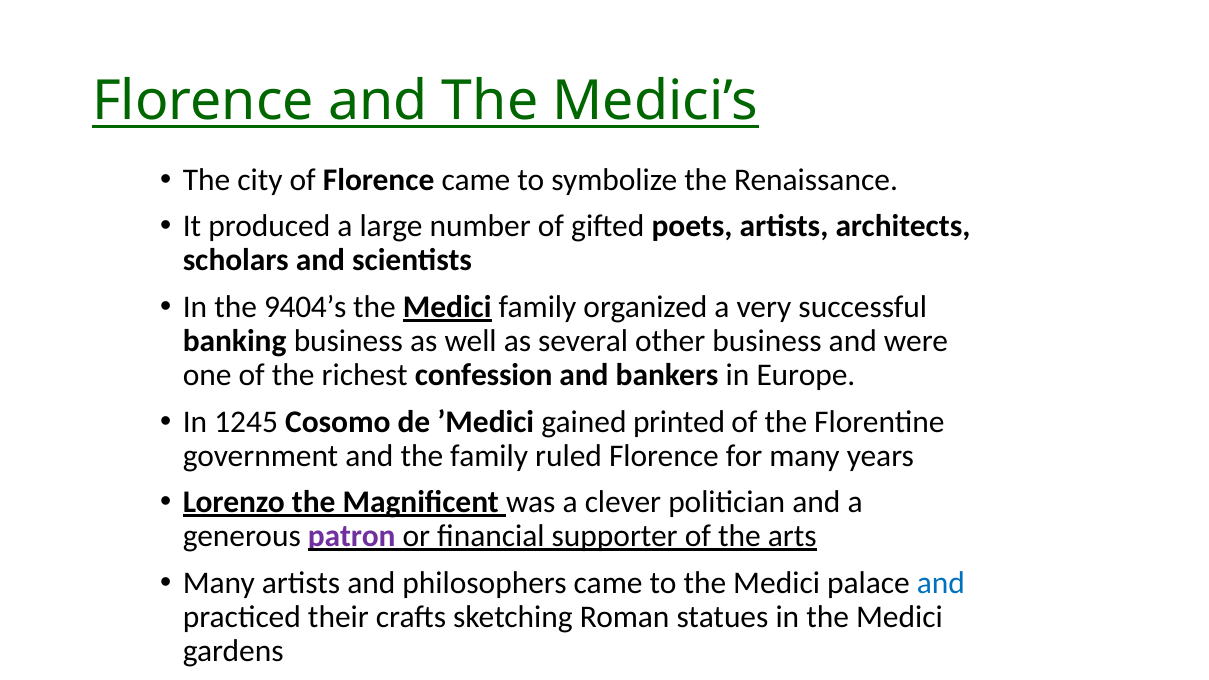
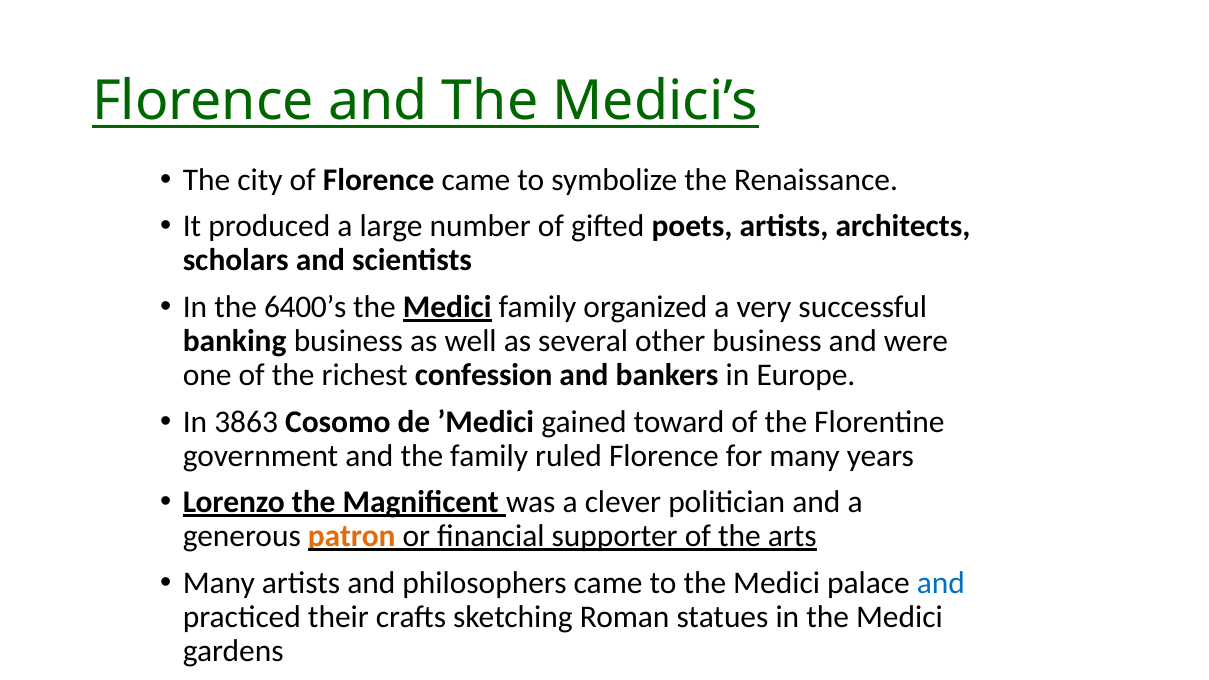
9404’s: 9404’s -> 6400’s
1245: 1245 -> 3863
printed: printed -> toward
patron colour: purple -> orange
